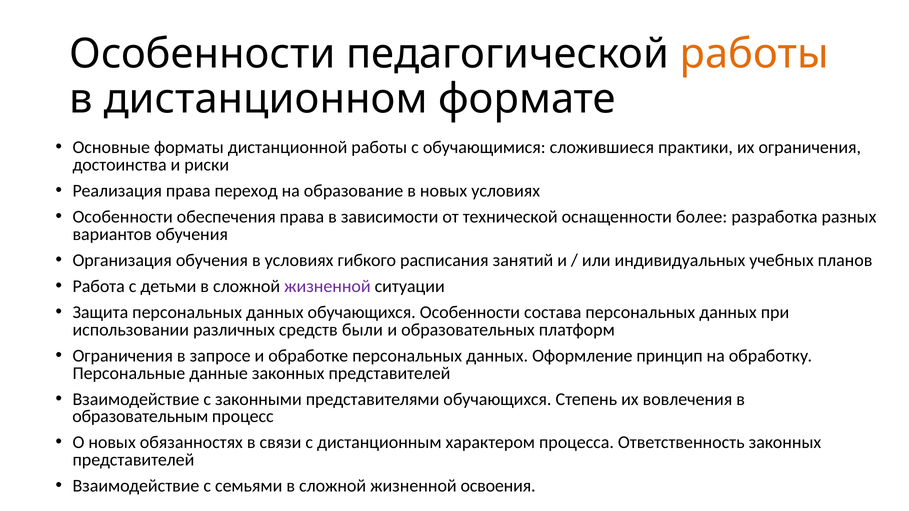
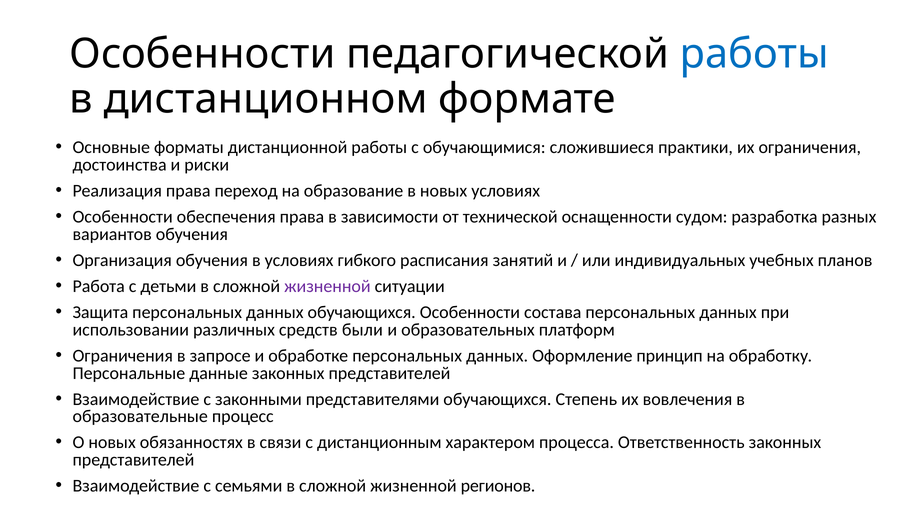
работы at (754, 54) colour: orange -> blue
более: более -> судом
образовательным: образовательным -> образовательные
освоения: освоения -> регионов
